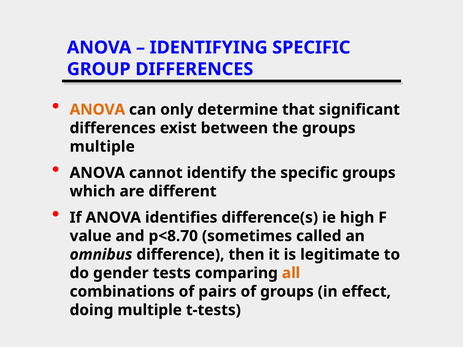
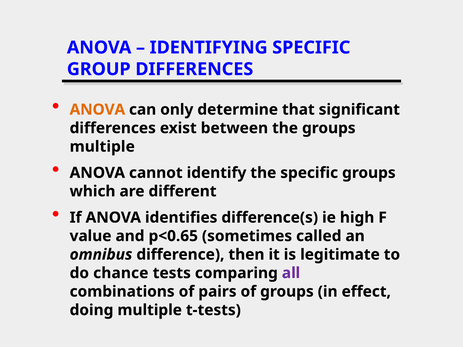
p<8.70: p<8.70 -> p<0.65
gender: gender -> chance
all colour: orange -> purple
